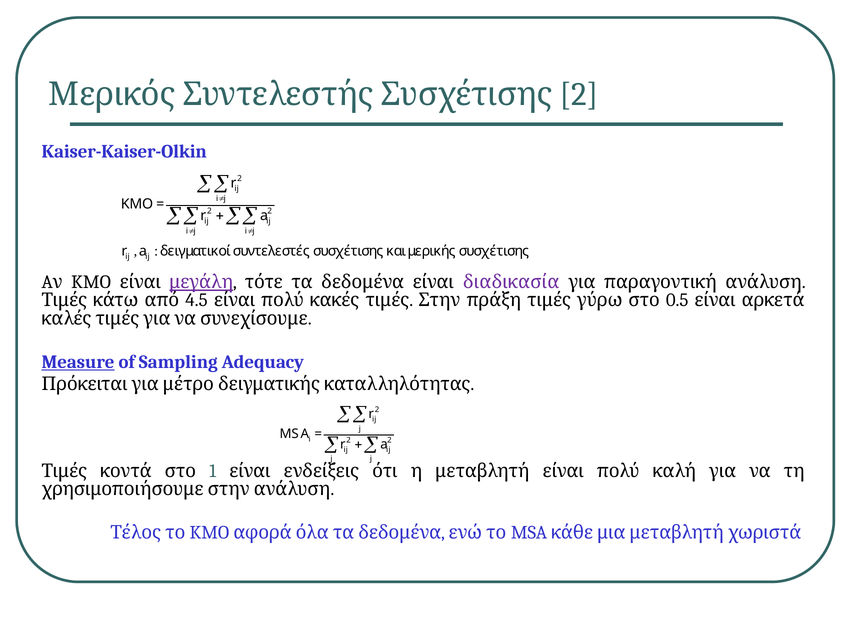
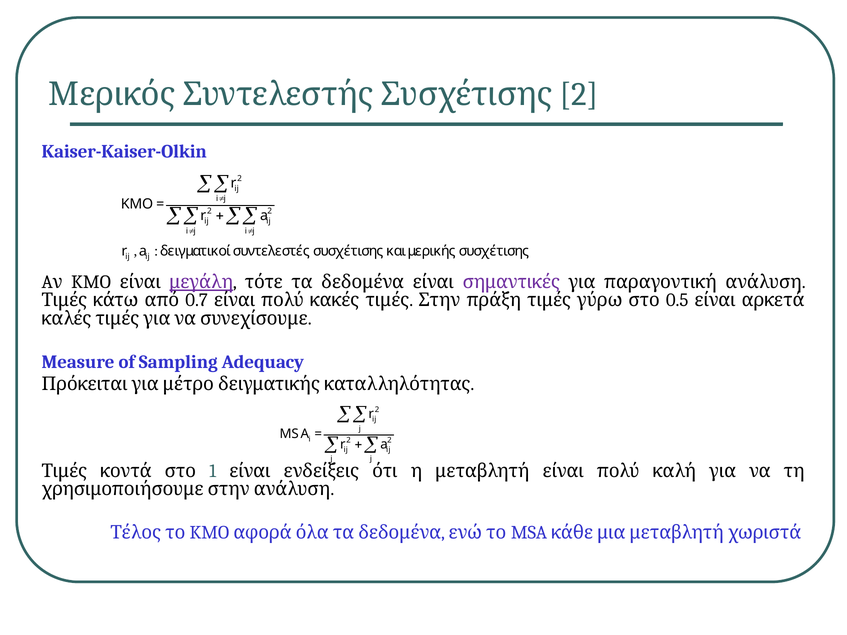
διαδικασία: διαδικασία -> σημαντικές
4.5: 4.5 -> 0.7
Measure underline: present -> none
